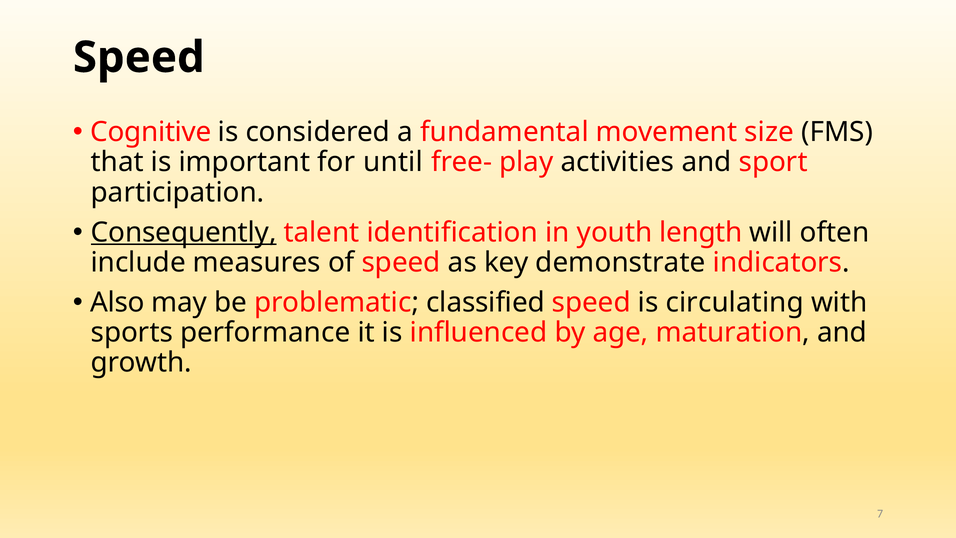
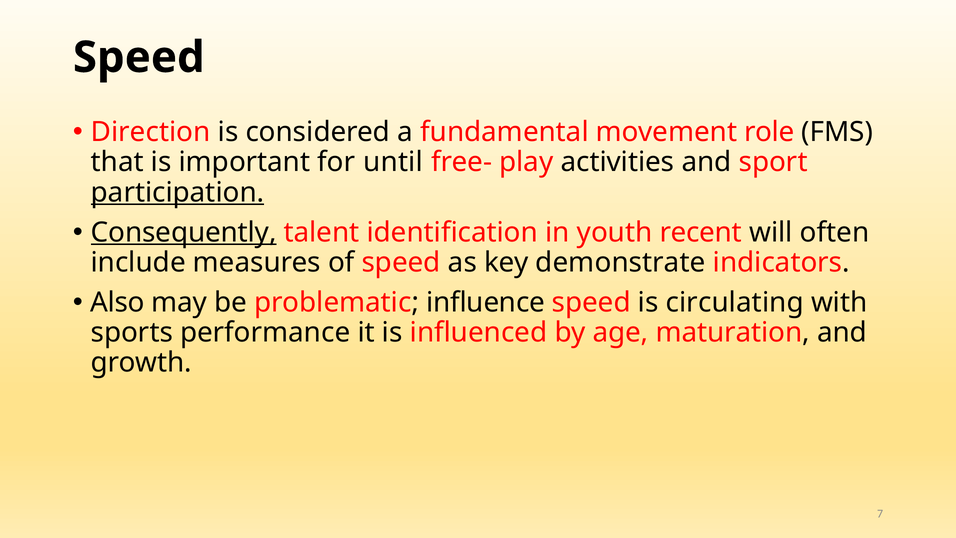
Cognitive: Cognitive -> Direction
size: size -> role
participation underline: none -> present
length: length -> recent
classified: classified -> influence
